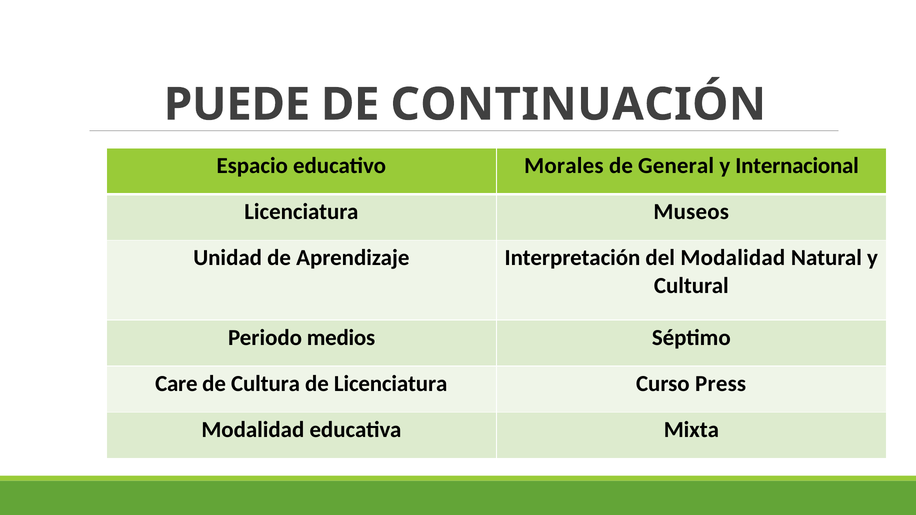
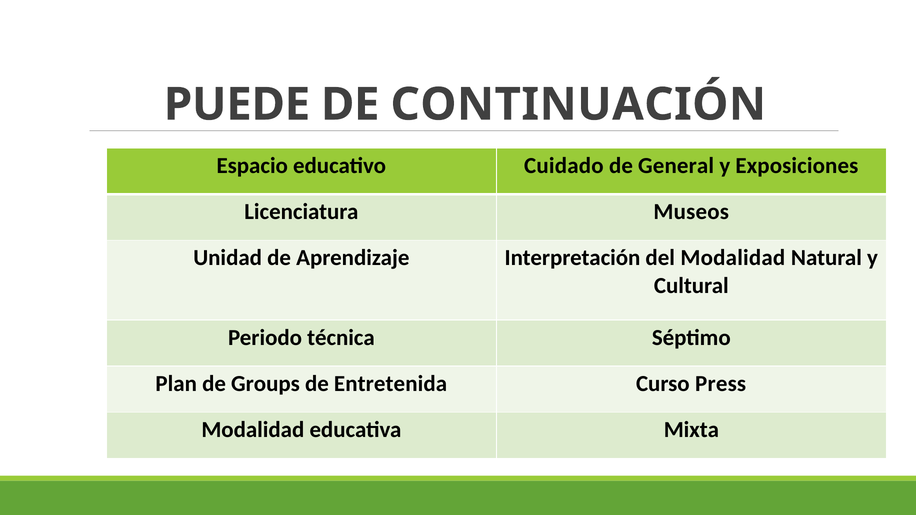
Morales: Morales -> Cuidado
Internacional: Internacional -> Exposiciones
medios: medios -> técnica
Care: Care -> Plan
Cultura: Cultura -> Groups
de Licenciatura: Licenciatura -> Entretenida
